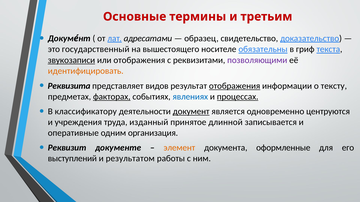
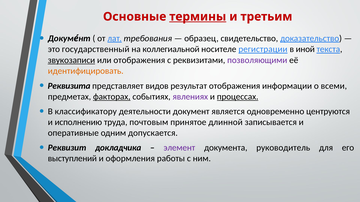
термины underline: none -> present
адресатами: адресатами -> требования
вышестоящего: вышестоящего -> коллегиальной
обязательны: обязательны -> регистрации
гриф: гриф -> иной
отображения at (235, 86) underline: present -> none
тексту: тексту -> всеми
явлениях colour: blue -> purple
документ underline: present -> none
учреждения: учреждения -> исполнению
изданный: изданный -> почтовым
организация: организация -> допускается
документе: документе -> докладчика
элемент colour: orange -> purple
оформленные: оформленные -> руководитель
результатом: результатом -> оформления
